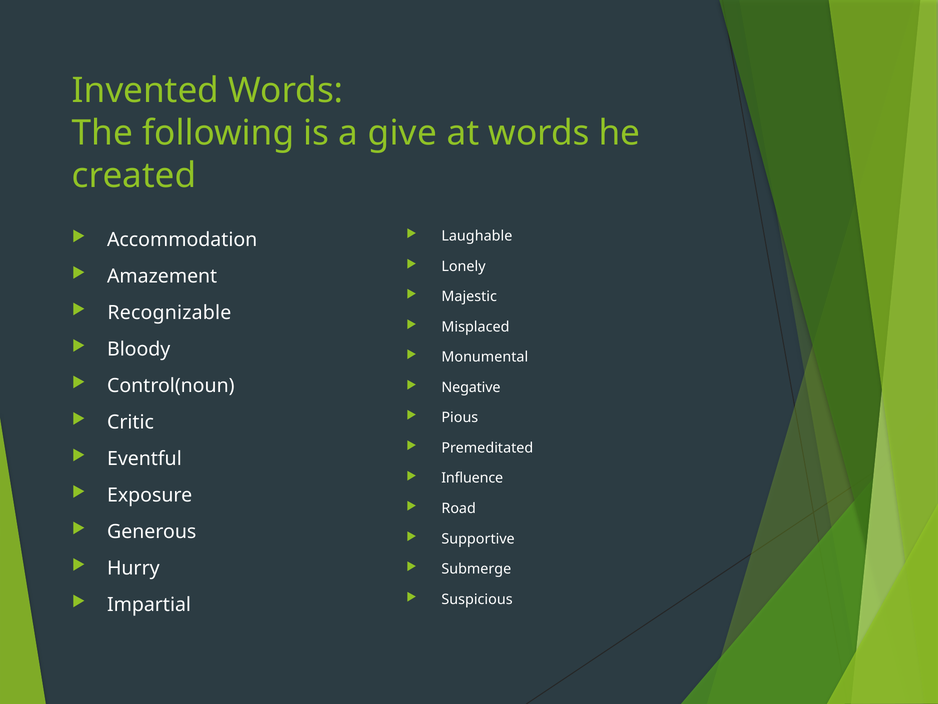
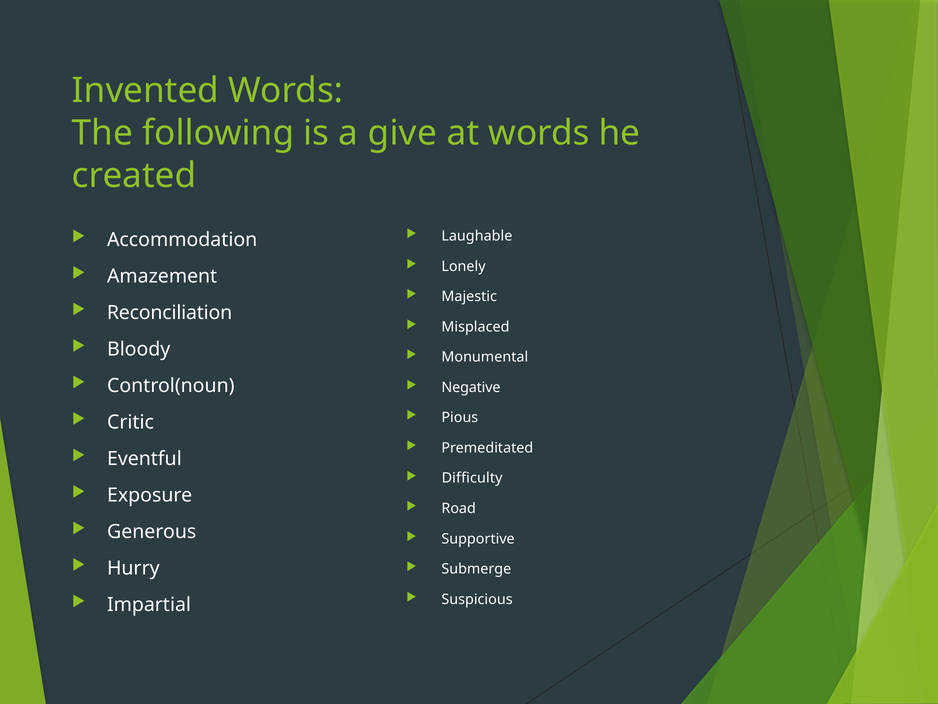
Recognizable: Recognizable -> Reconciliation
Influence: Influence -> Difficulty
